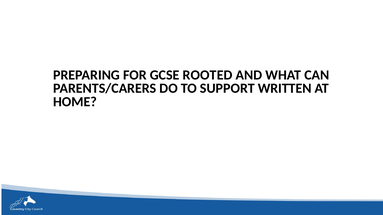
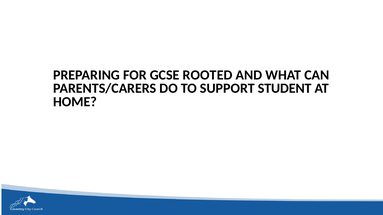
WRITTEN: WRITTEN -> STUDENT
